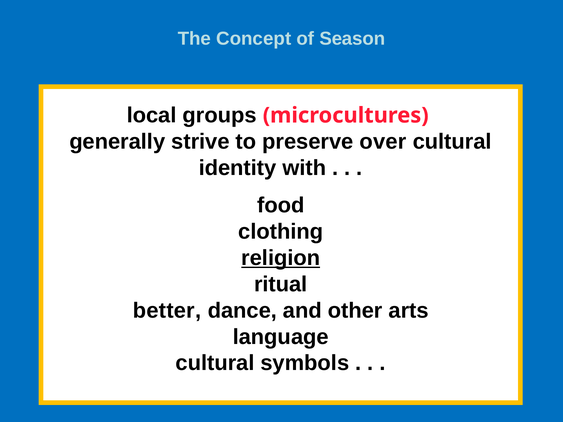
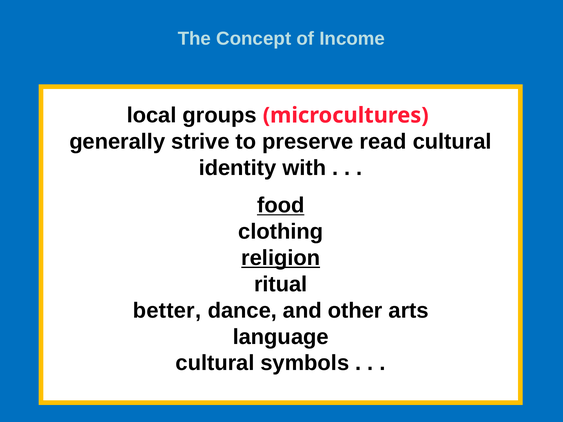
Season: Season -> Income
over: over -> read
food underline: none -> present
